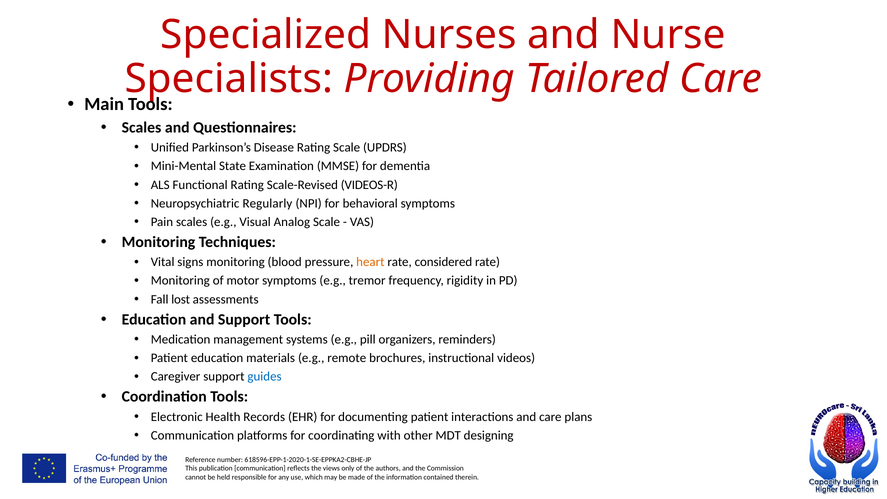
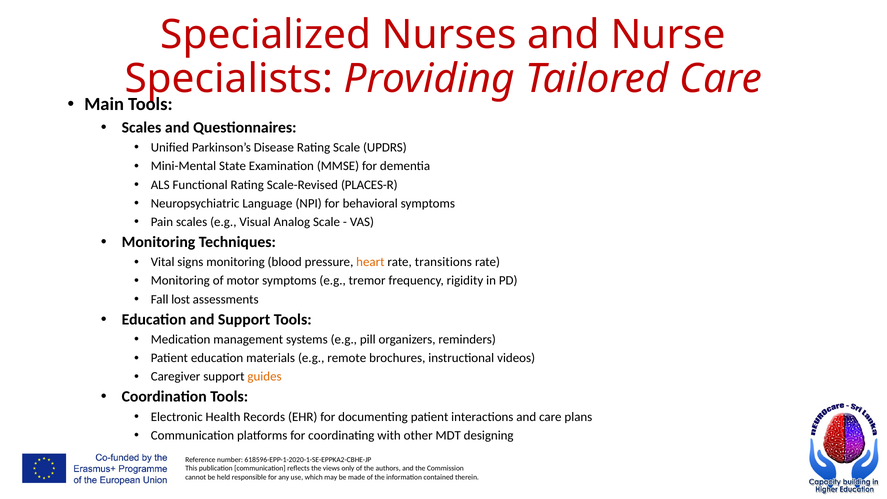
VIDEOS-R: VIDEOS-R -> PLACES-R
Regularly: Regularly -> Language
considered: considered -> transitions
guides colour: blue -> orange
